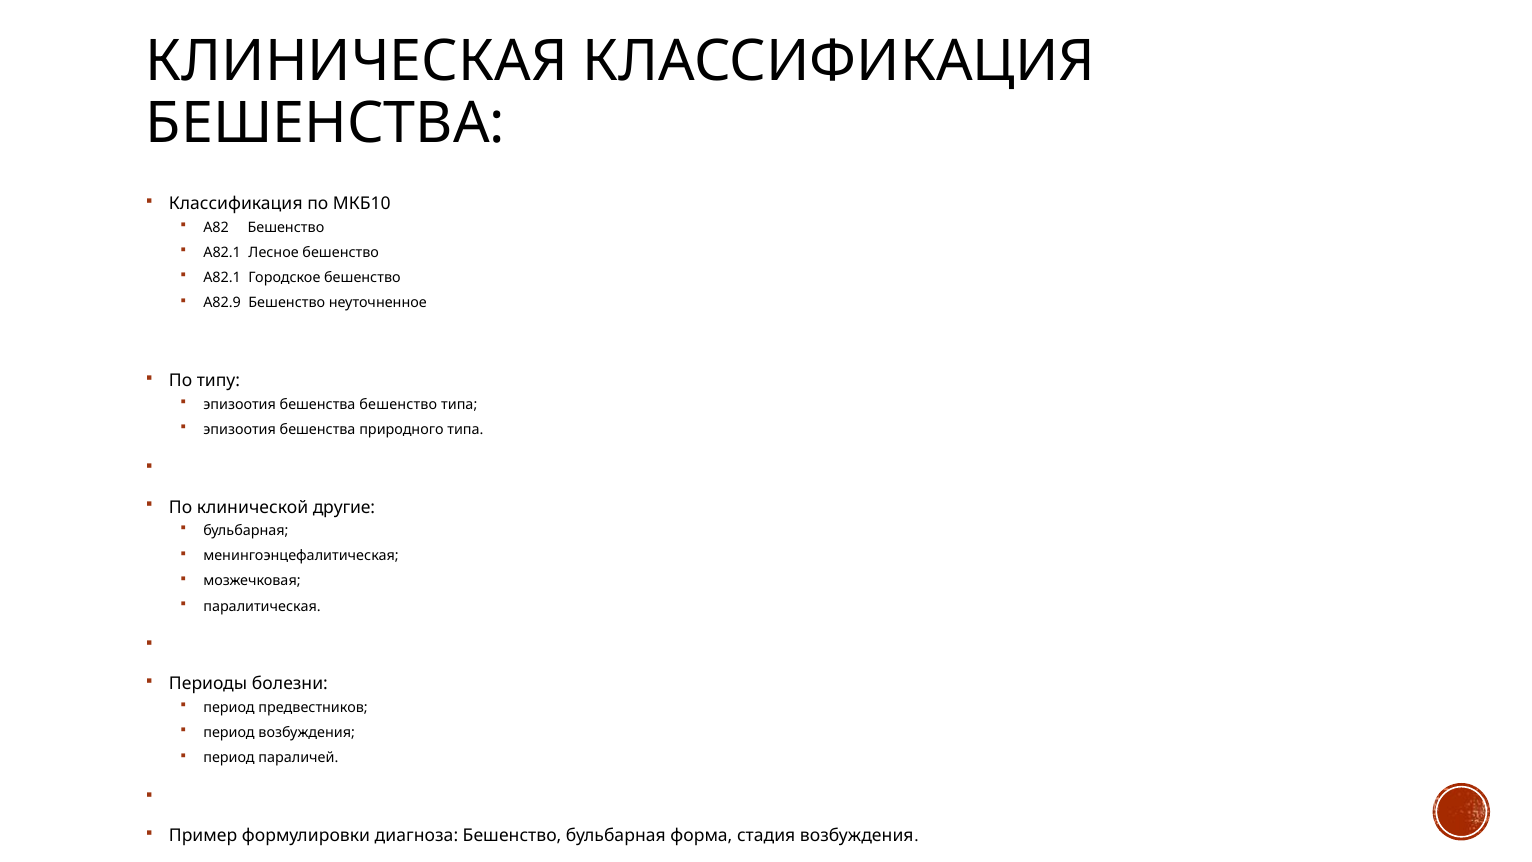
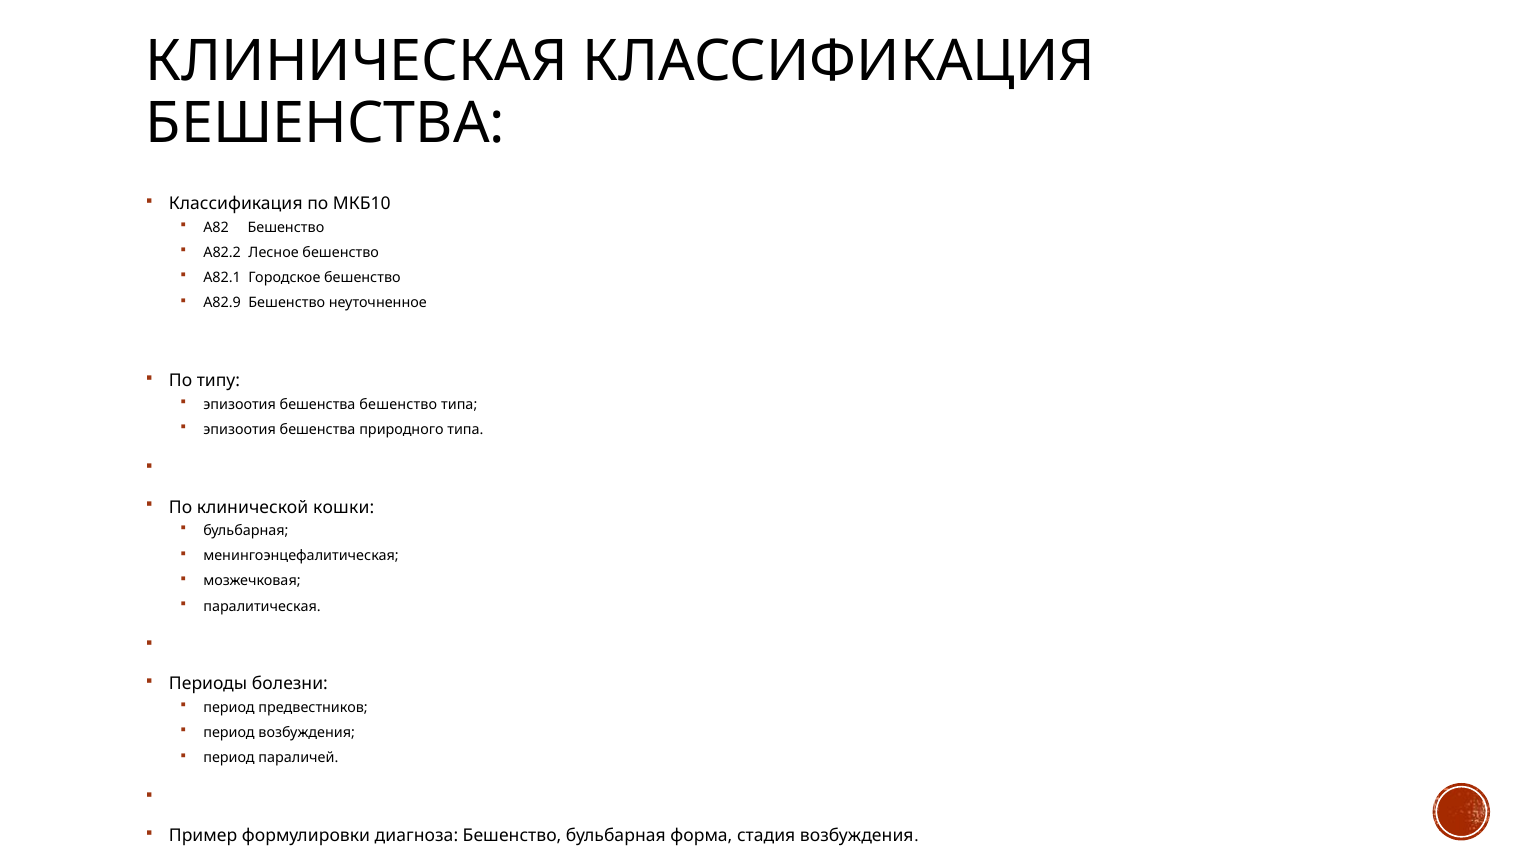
A82.1 at (222, 253): A82.1 -> A82.2
другие: другие -> кошки
